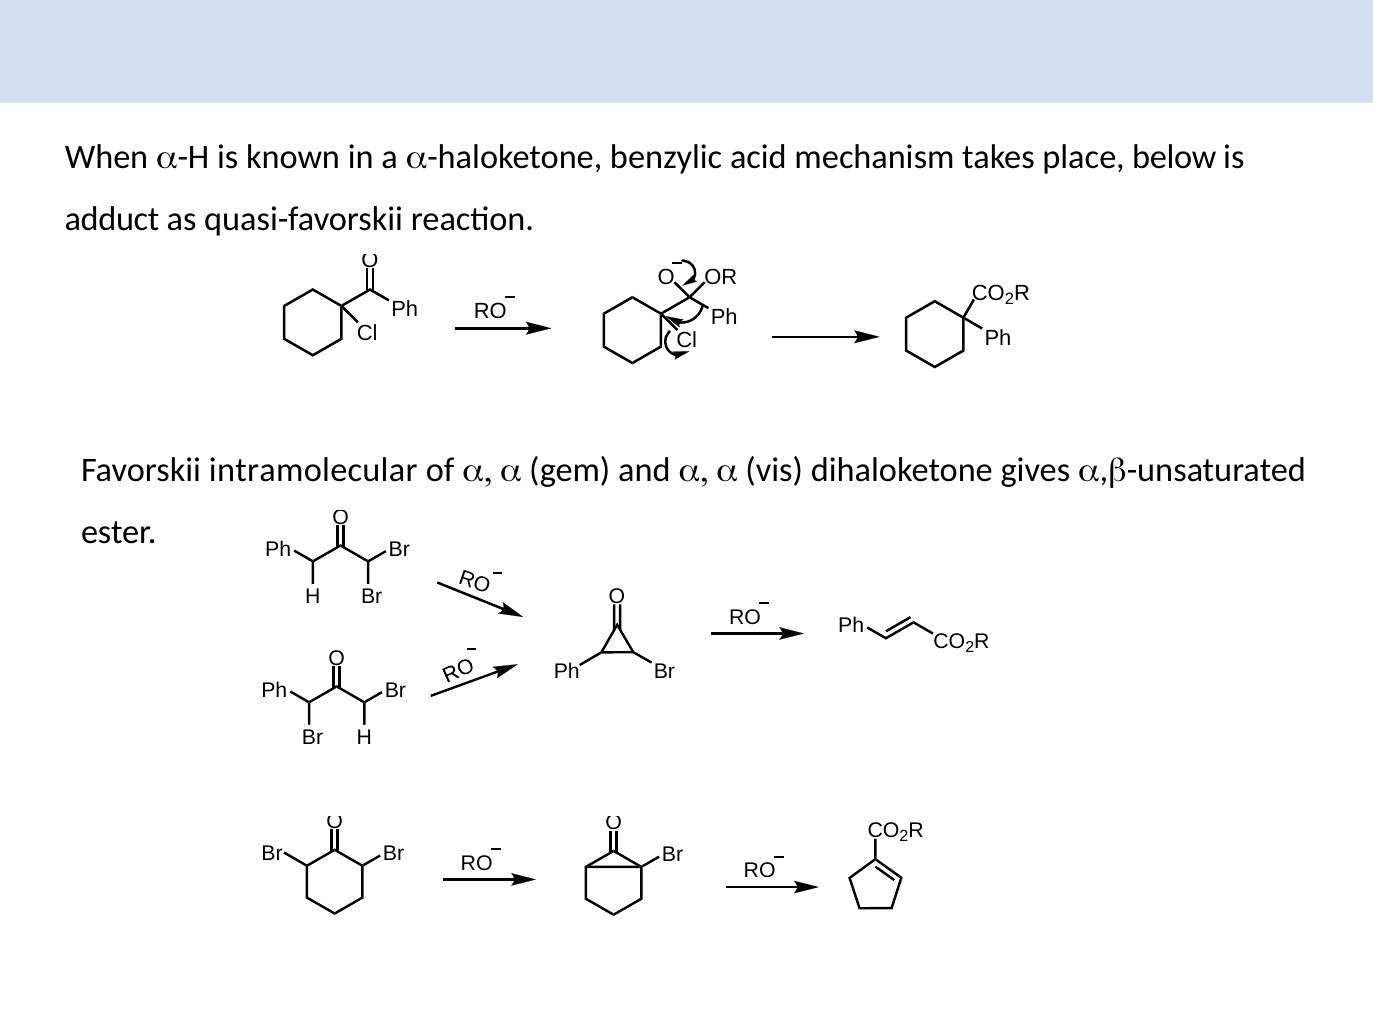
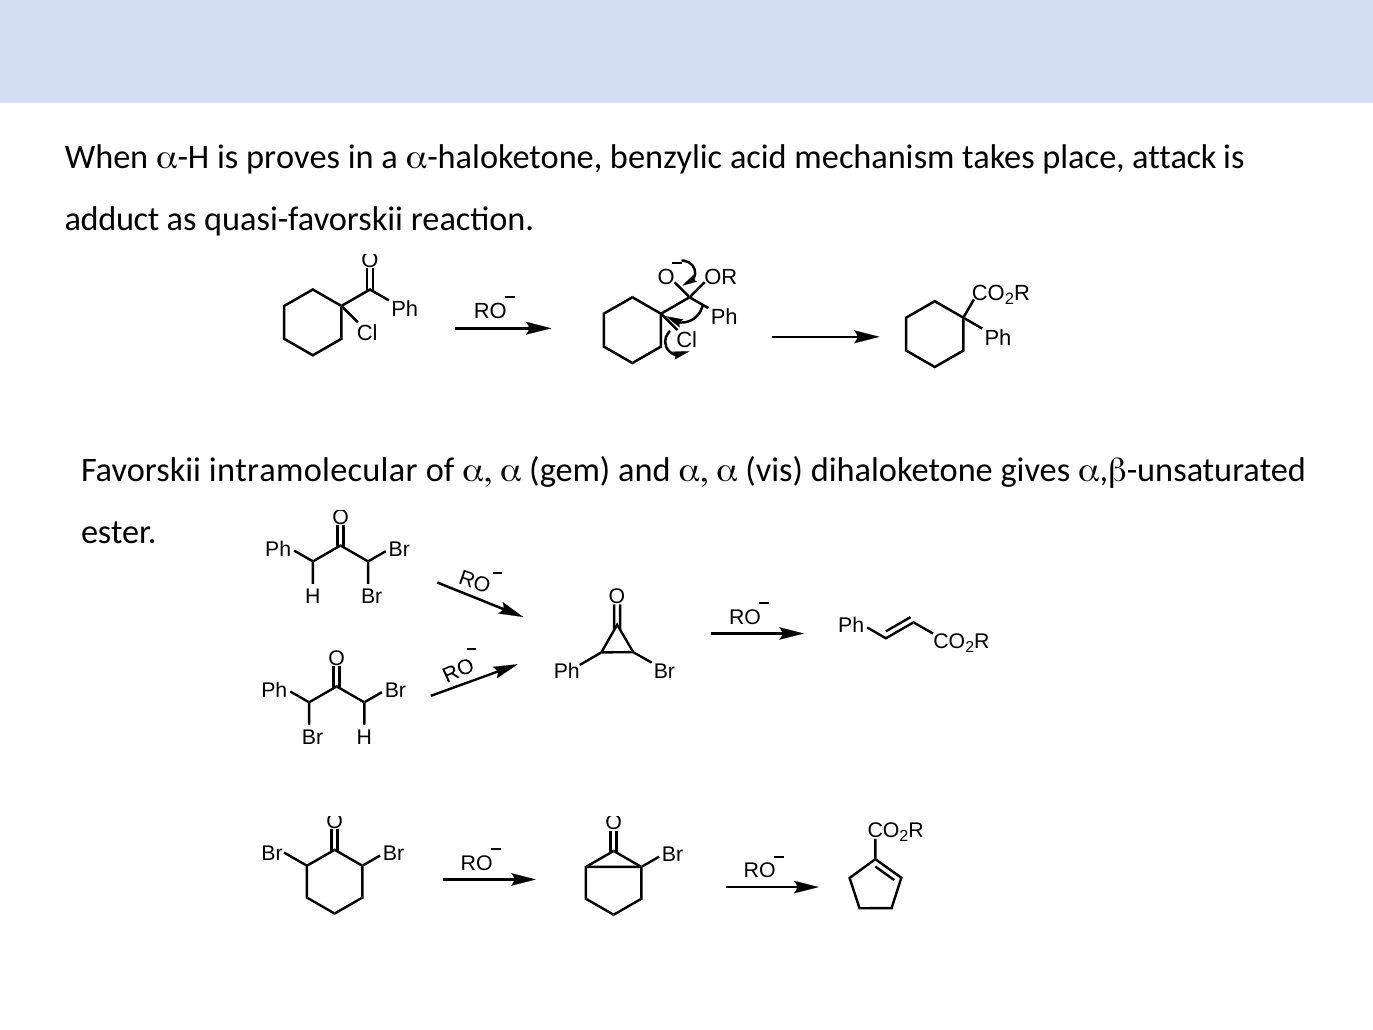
known: known -> proves
below: below -> attack
